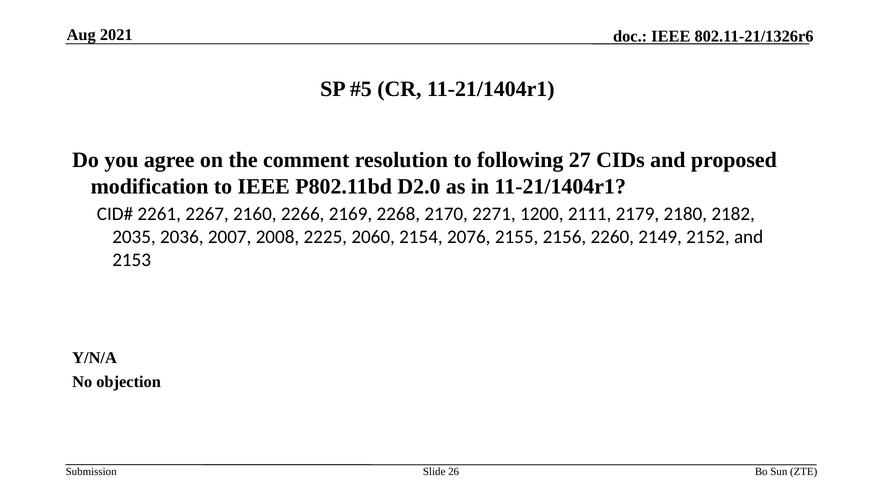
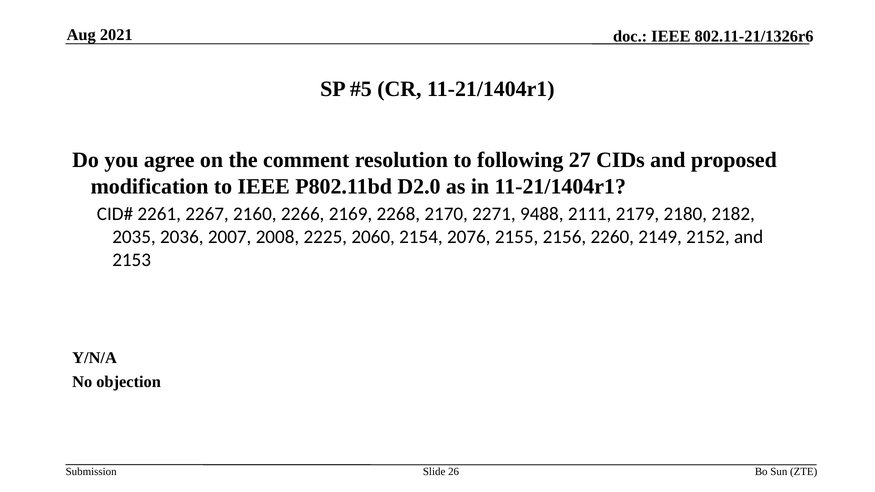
1200: 1200 -> 9488
